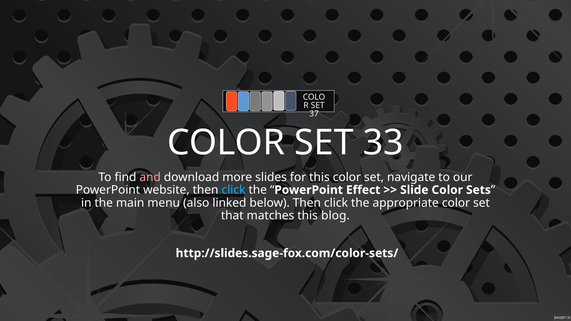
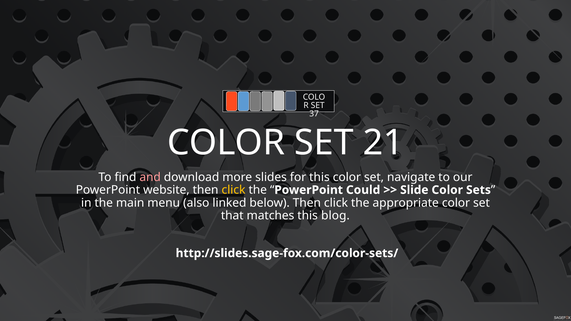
33: 33 -> 21
click at (234, 190) colour: light blue -> yellow
Effect: Effect -> Could
